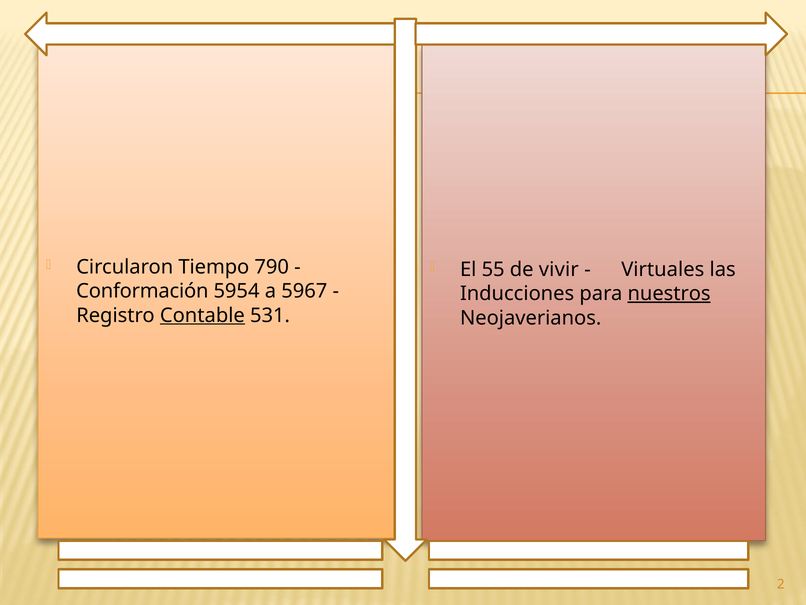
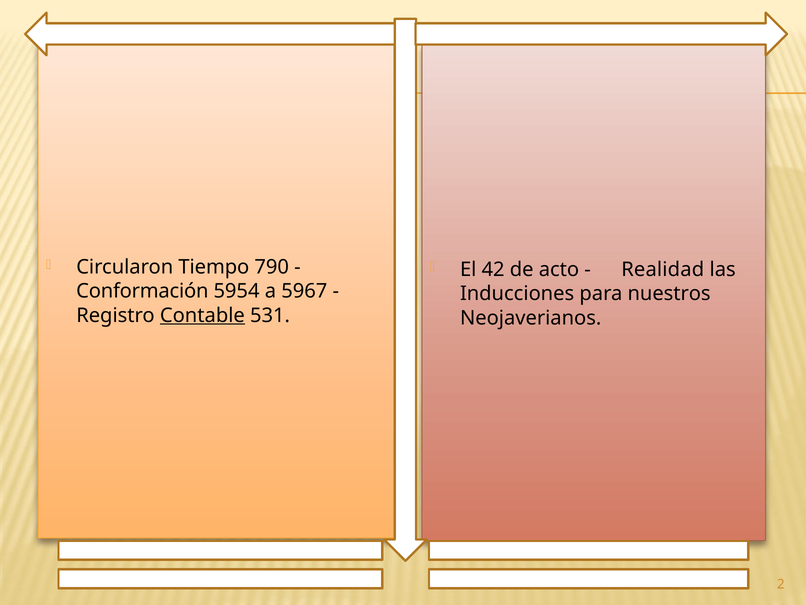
55: 55 -> 42
vivir: vivir -> acto
Virtuales: Virtuales -> Realidad
nuestros underline: present -> none
